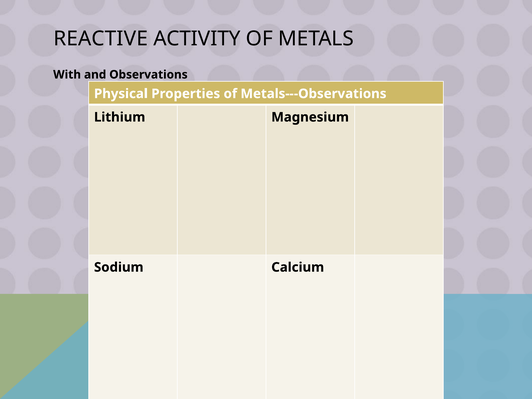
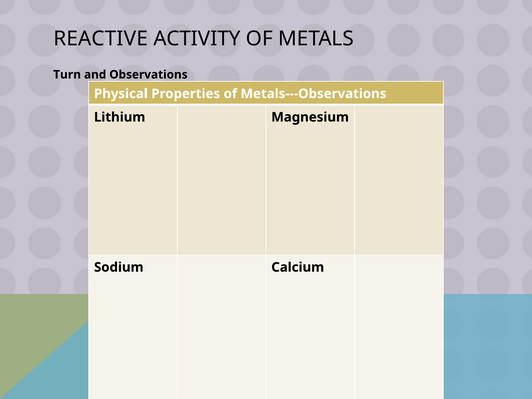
With: With -> Turn
